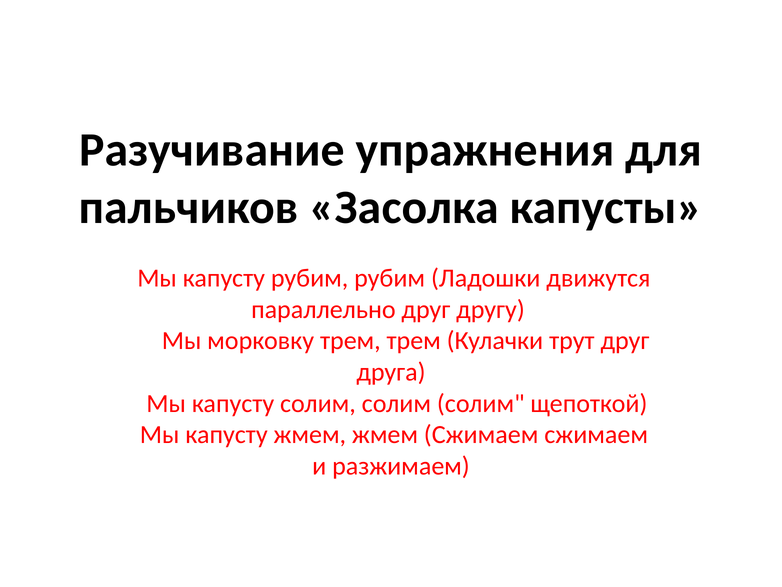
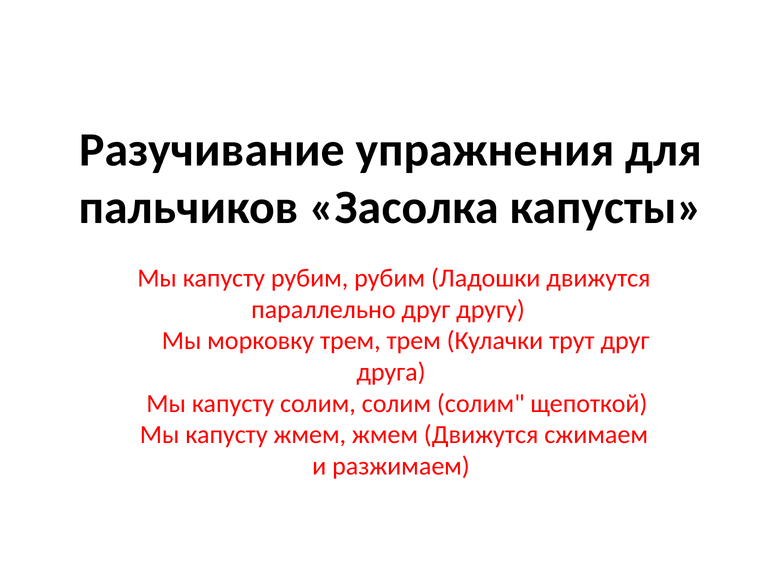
жмем Сжимаем: Сжимаем -> Движутся
